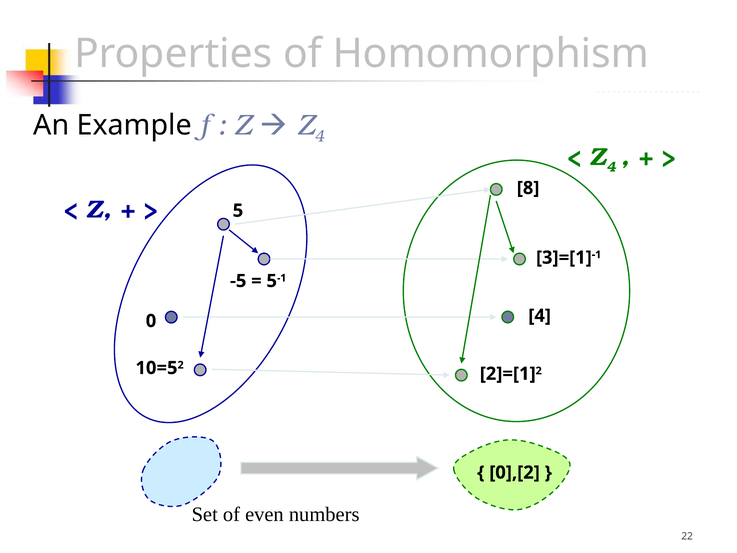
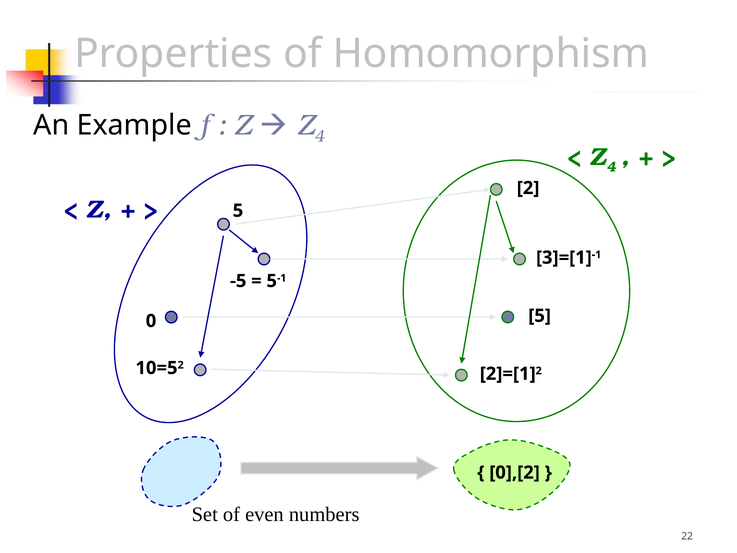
8: 8 -> 2
0 4: 4 -> 5
